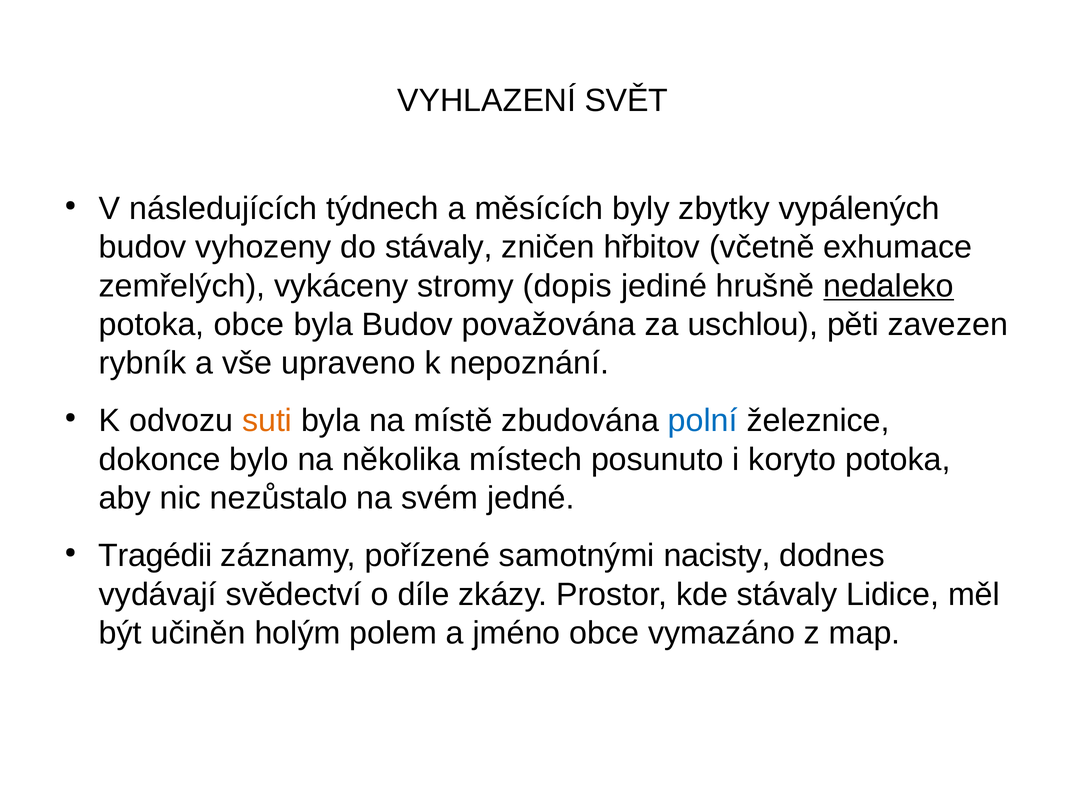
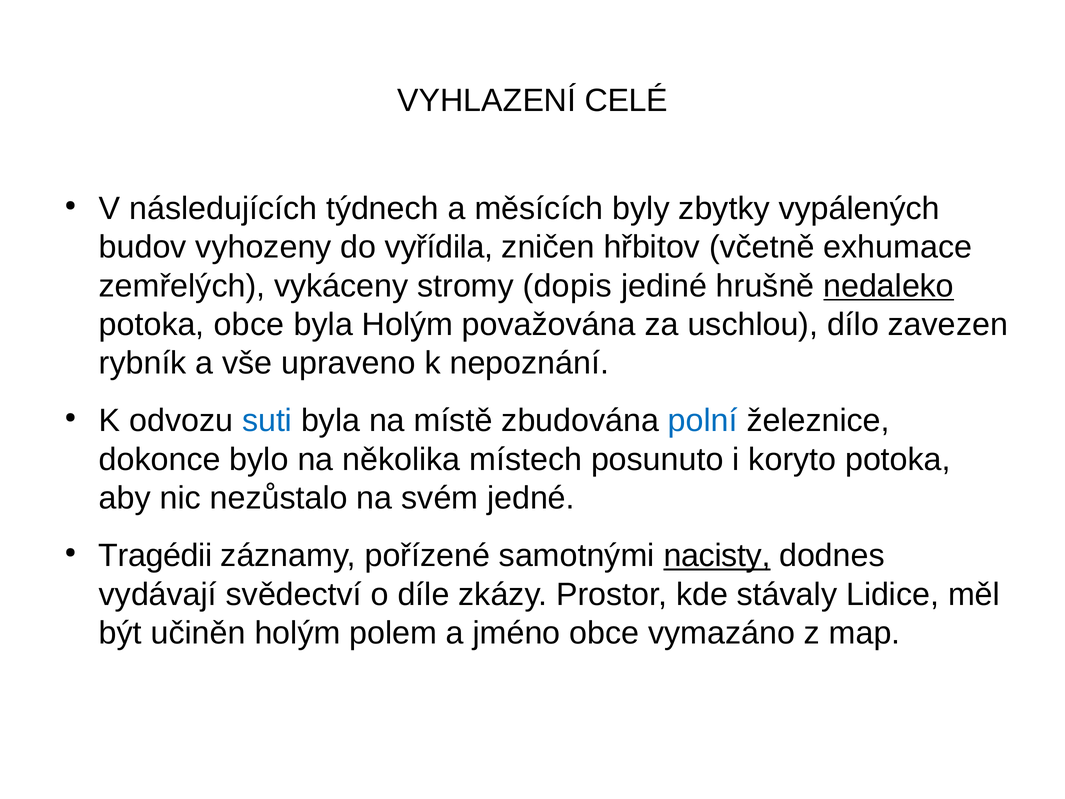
SVĚT: SVĚT -> CELÉ
do stávaly: stávaly -> vyřídila
byla Budov: Budov -> Holým
pěti: pěti -> dílo
suti colour: orange -> blue
nacisty underline: none -> present
